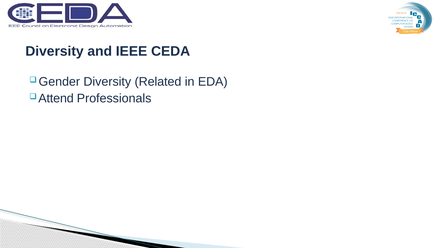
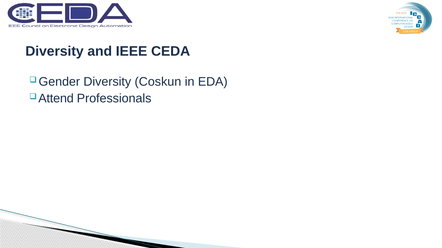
Related: Related -> Coskun
